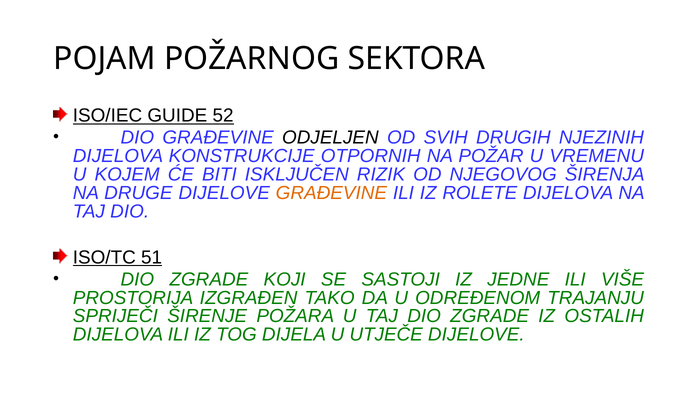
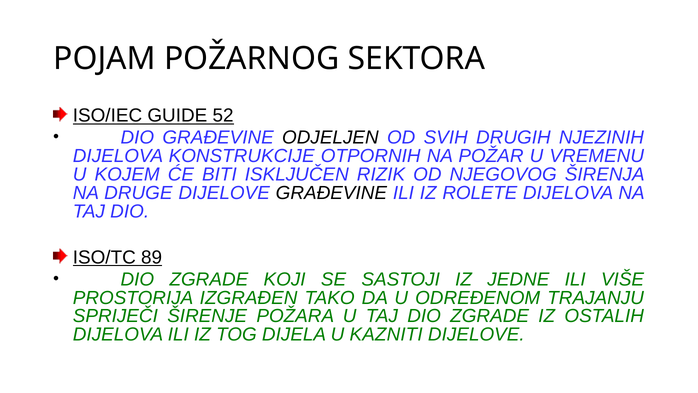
GRAĐEVINE at (331, 193) colour: orange -> black
51: 51 -> 89
UTJEČE: UTJEČE -> KAZNITI
